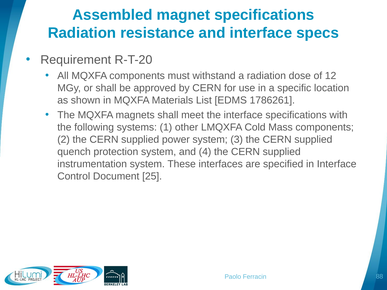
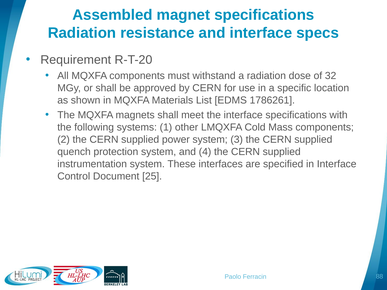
12: 12 -> 32
